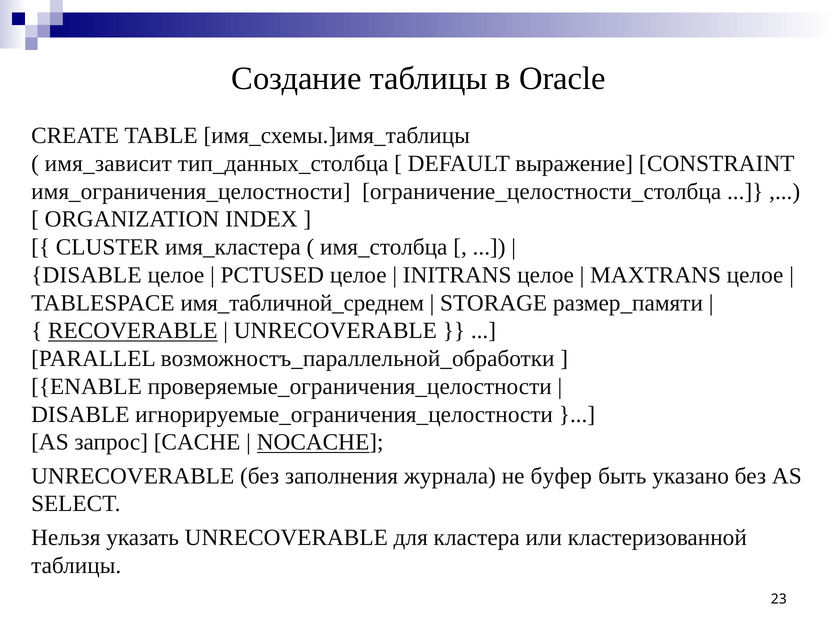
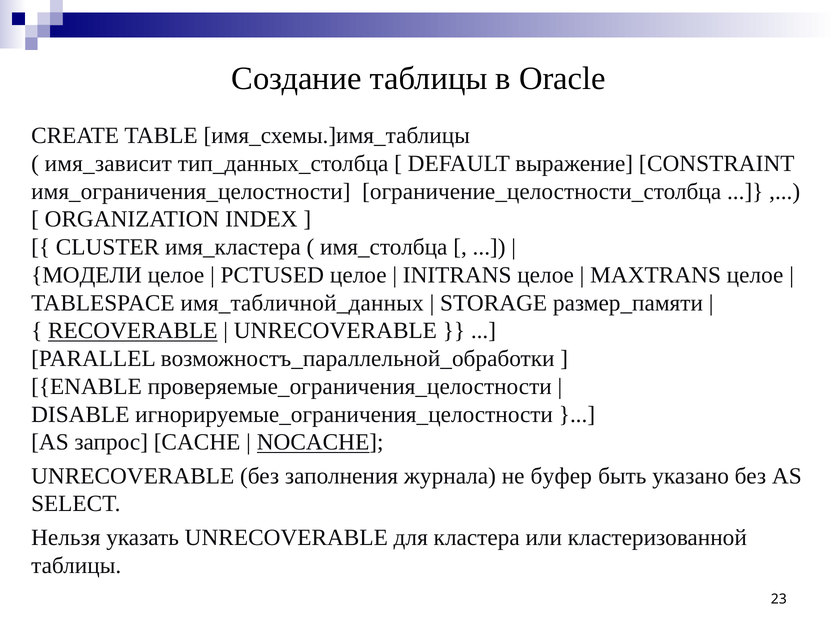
DISABLE at (86, 275): DISABLE -> МОДЕЛИ
имя_табличной_среднем: имя_табличной_среднем -> имя_табличной_данных
